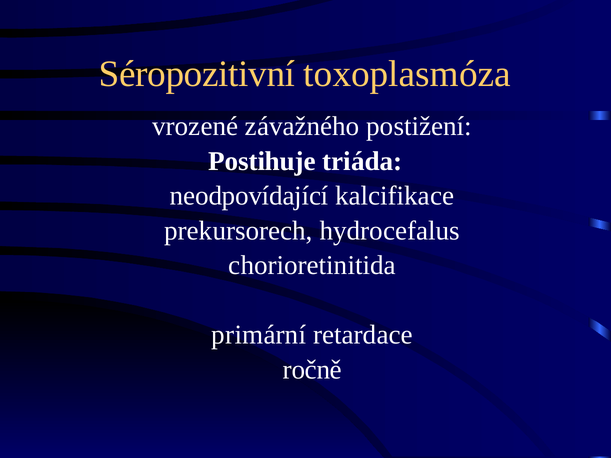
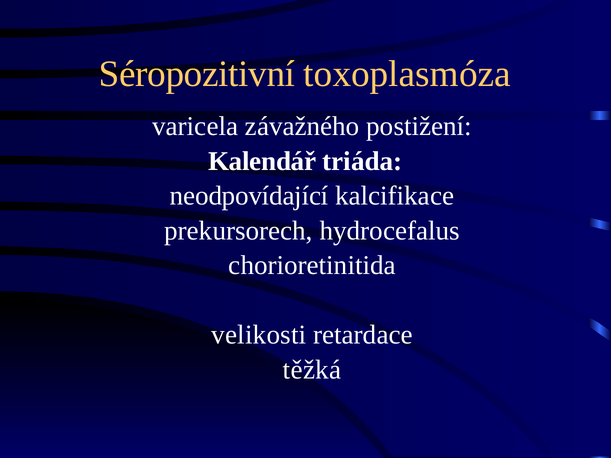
vrozené: vrozené -> varicela
Postihuje: Postihuje -> Kalendář
primární: primární -> velikosti
ročně: ročně -> těžká
